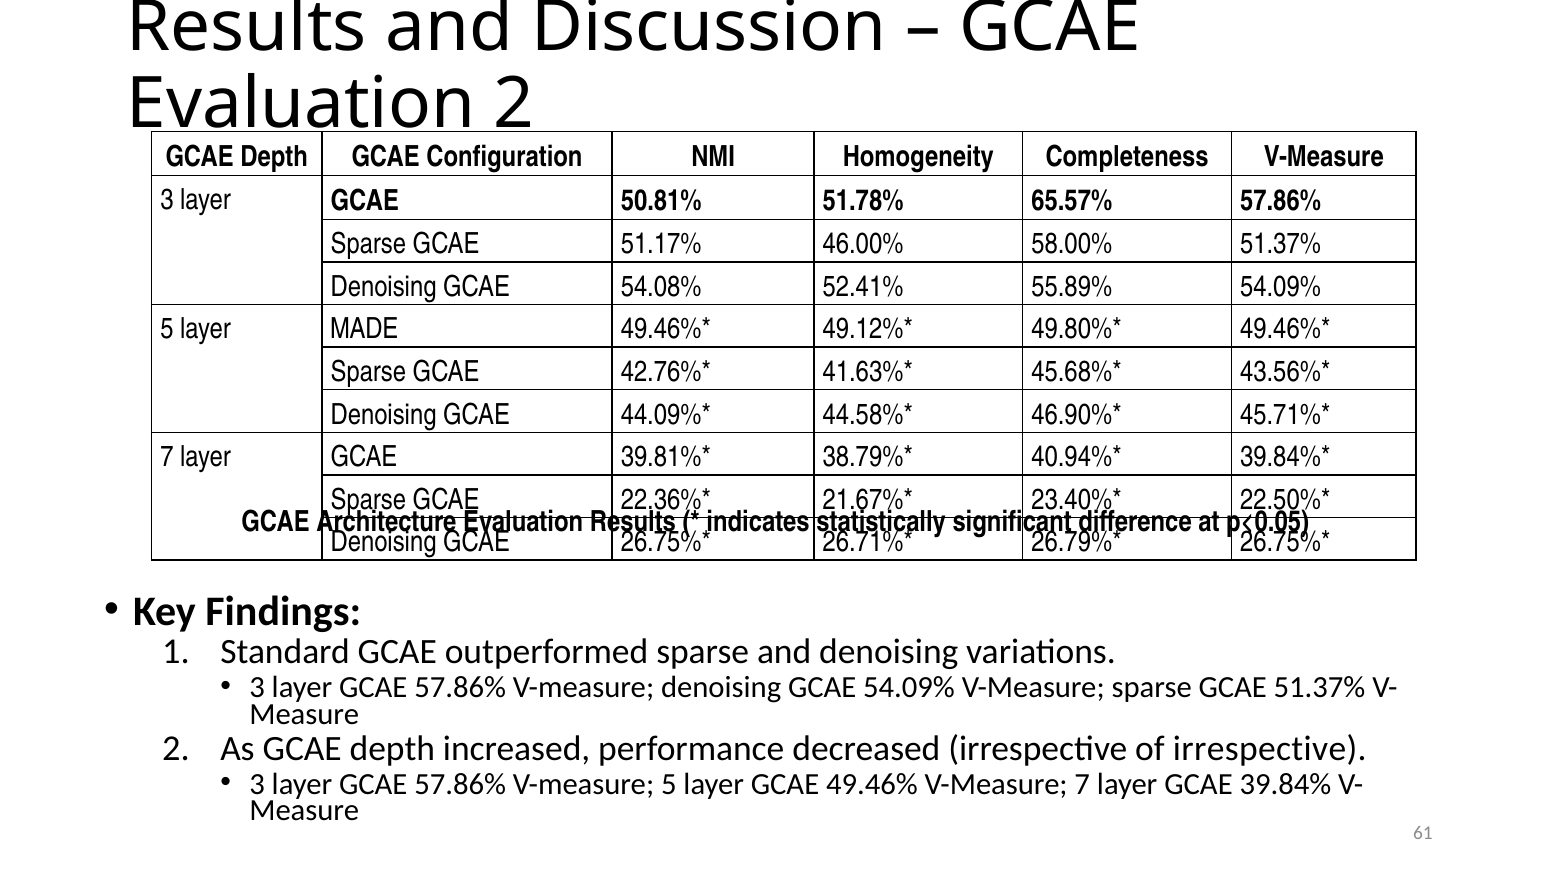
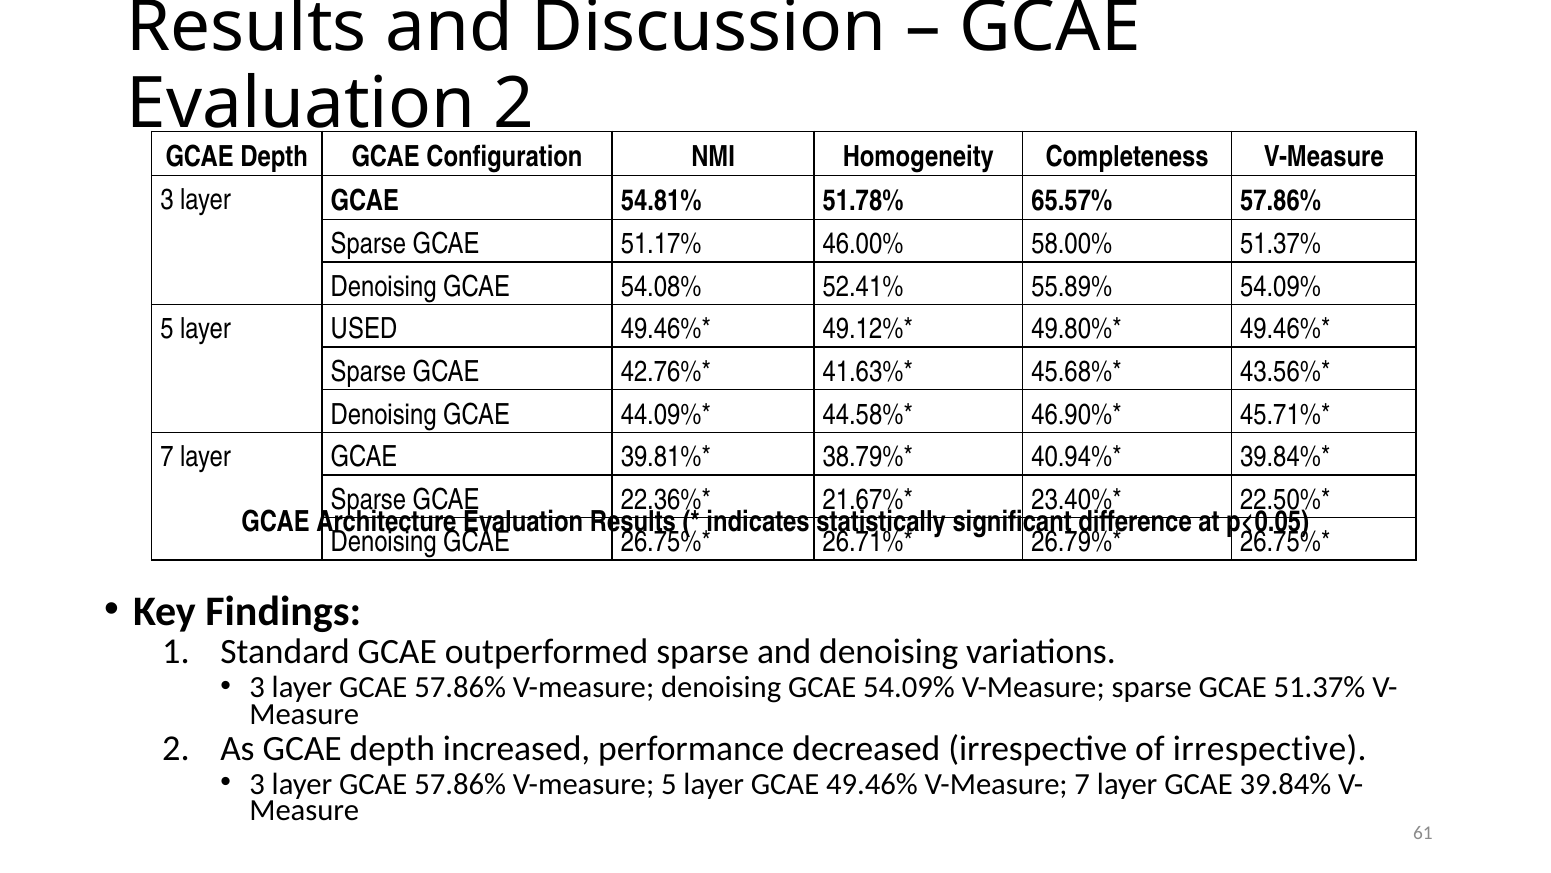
50.81%: 50.81% -> 54.81%
MADE: MADE -> USED
